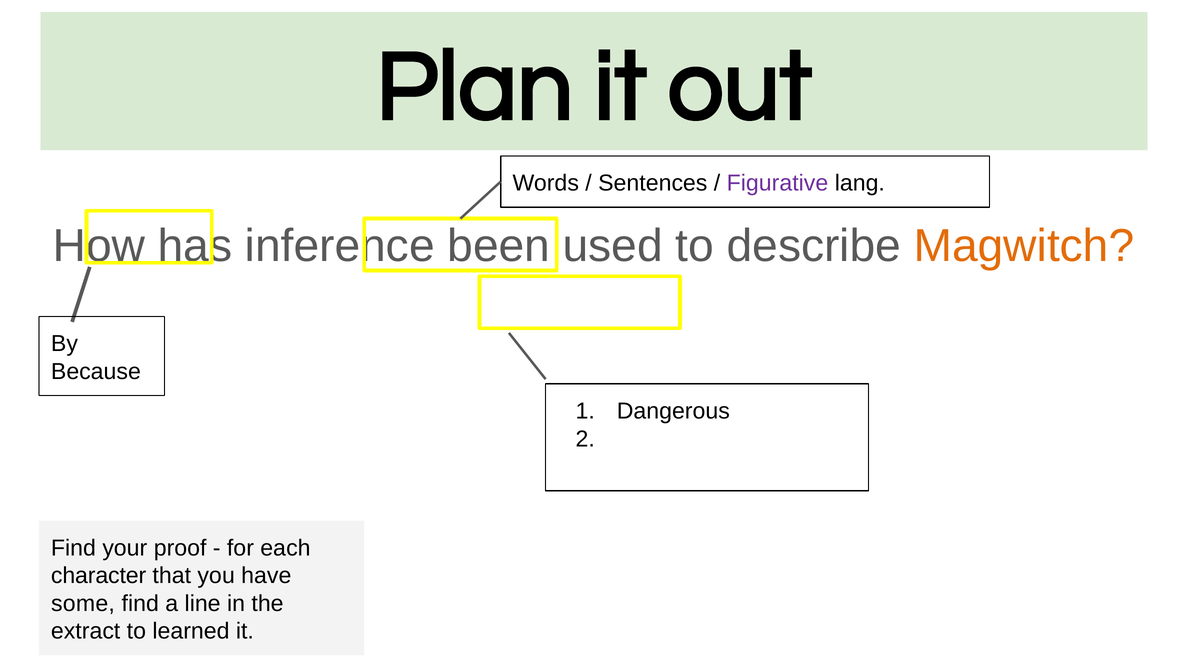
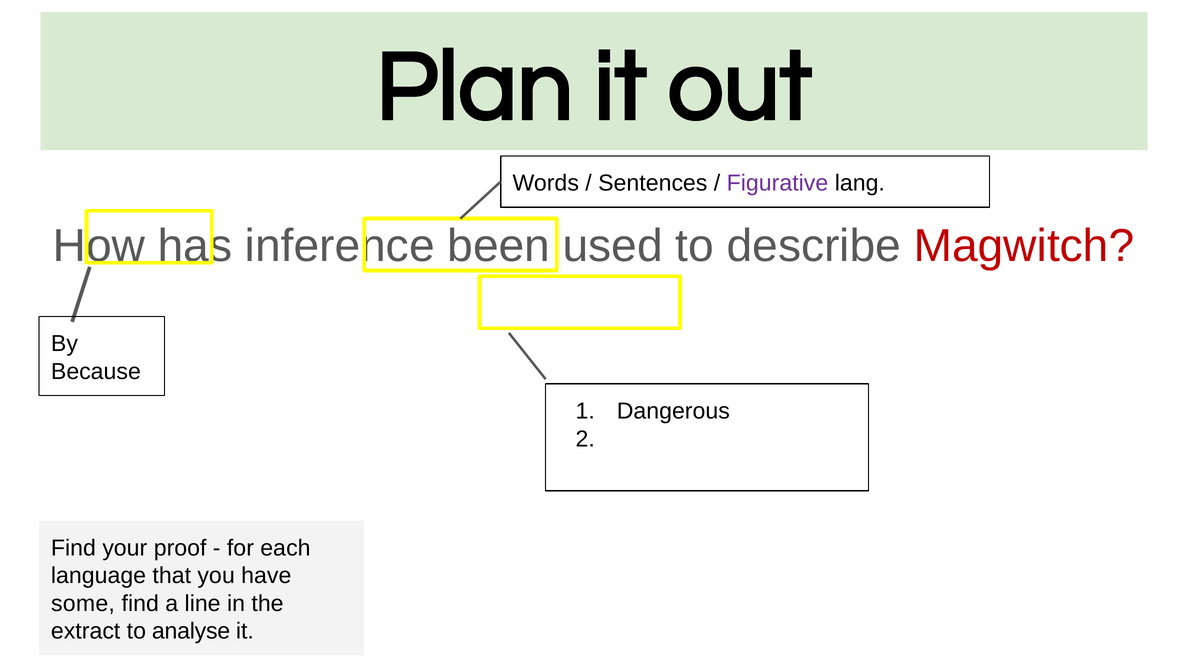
Magwitch colour: orange -> red
character: character -> language
learned: learned -> analyse
